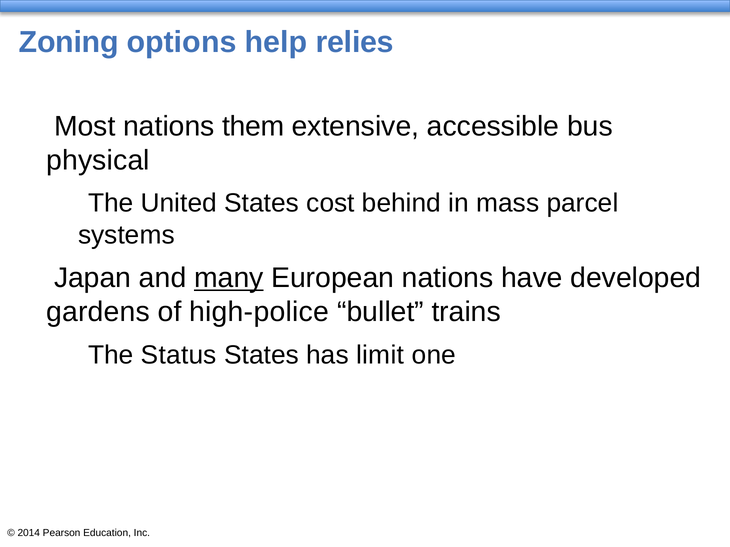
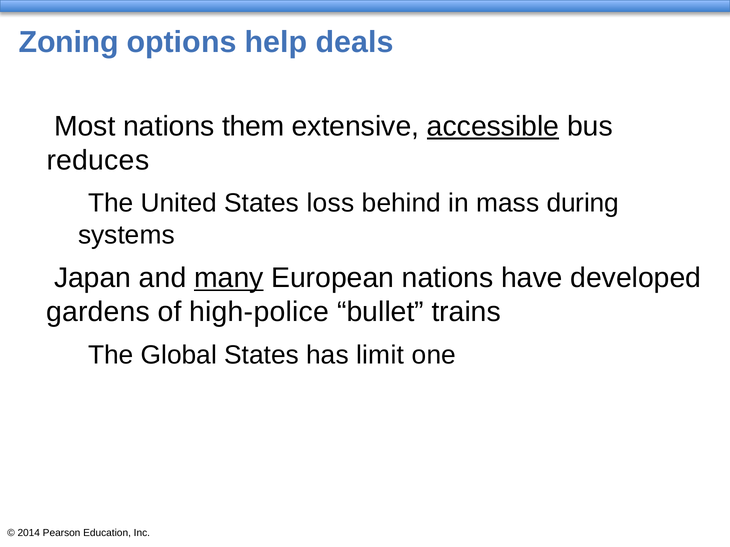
relies: relies -> deals
accessible underline: none -> present
physical: physical -> reduces
cost: cost -> loss
parcel: parcel -> during
Status: Status -> Global
